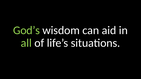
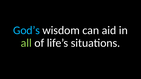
God’s colour: light green -> light blue
